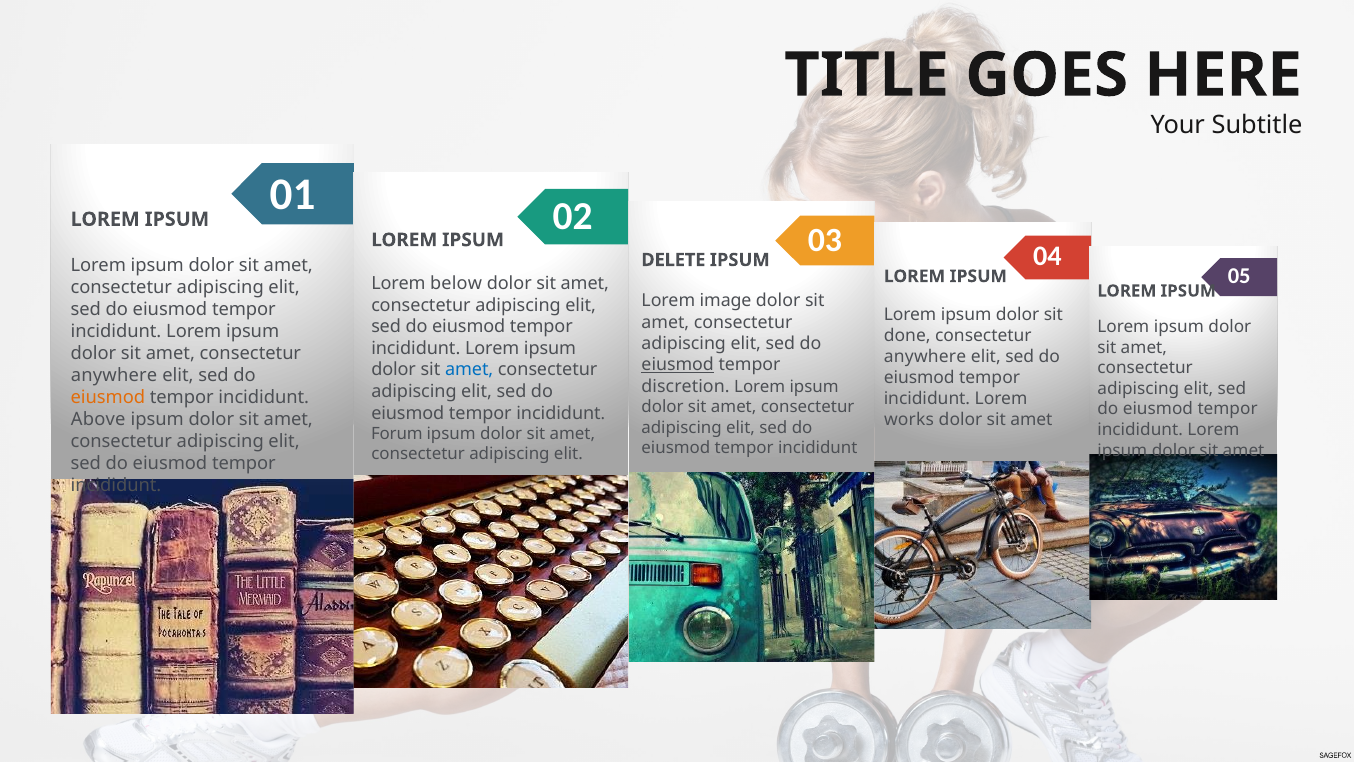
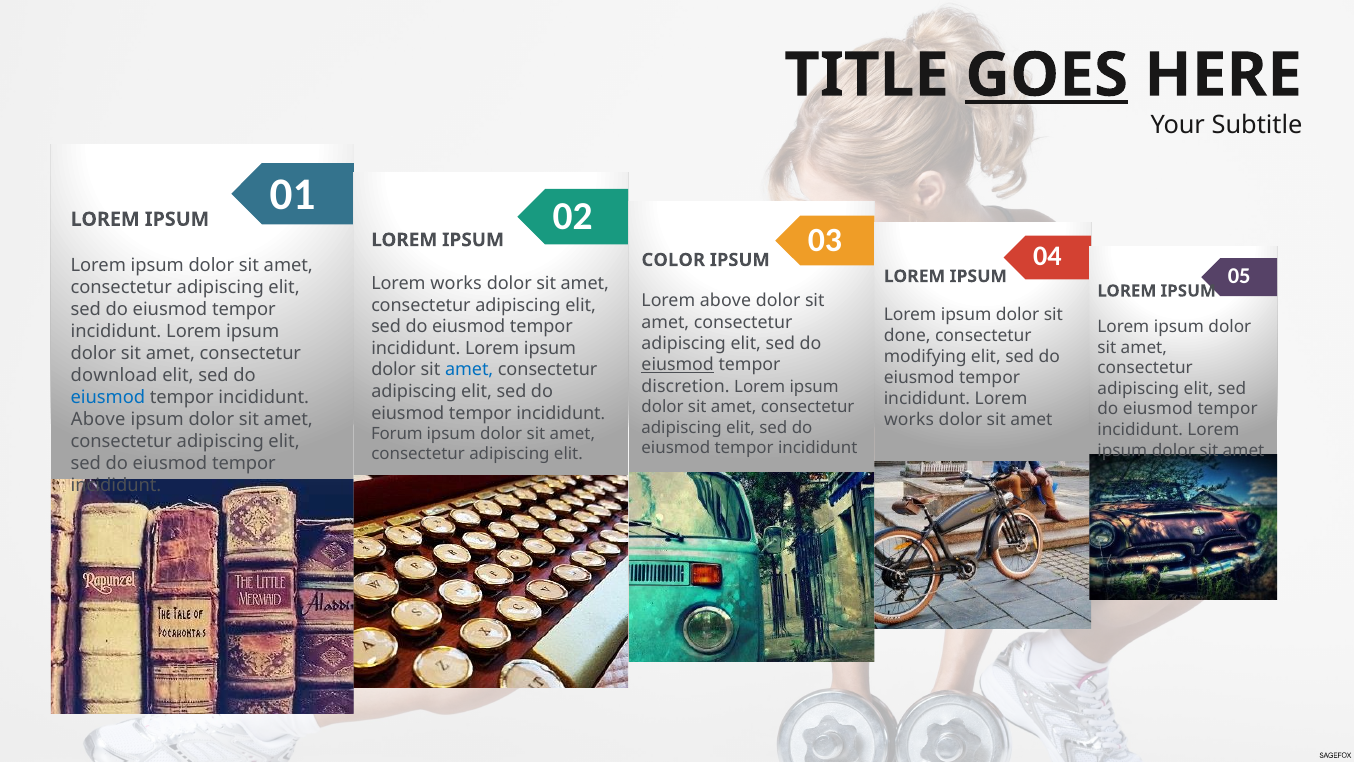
GOES underline: none -> present
DELETE: DELETE -> COLOR
below at (456, 283): below -> works
Lorem image: image -> above
anywhere at (925, 356): anywhere -> modifying
anywhere at (114, 376): anywhere -> download
eiusmod at (108, 398) colour: orange -> blue
